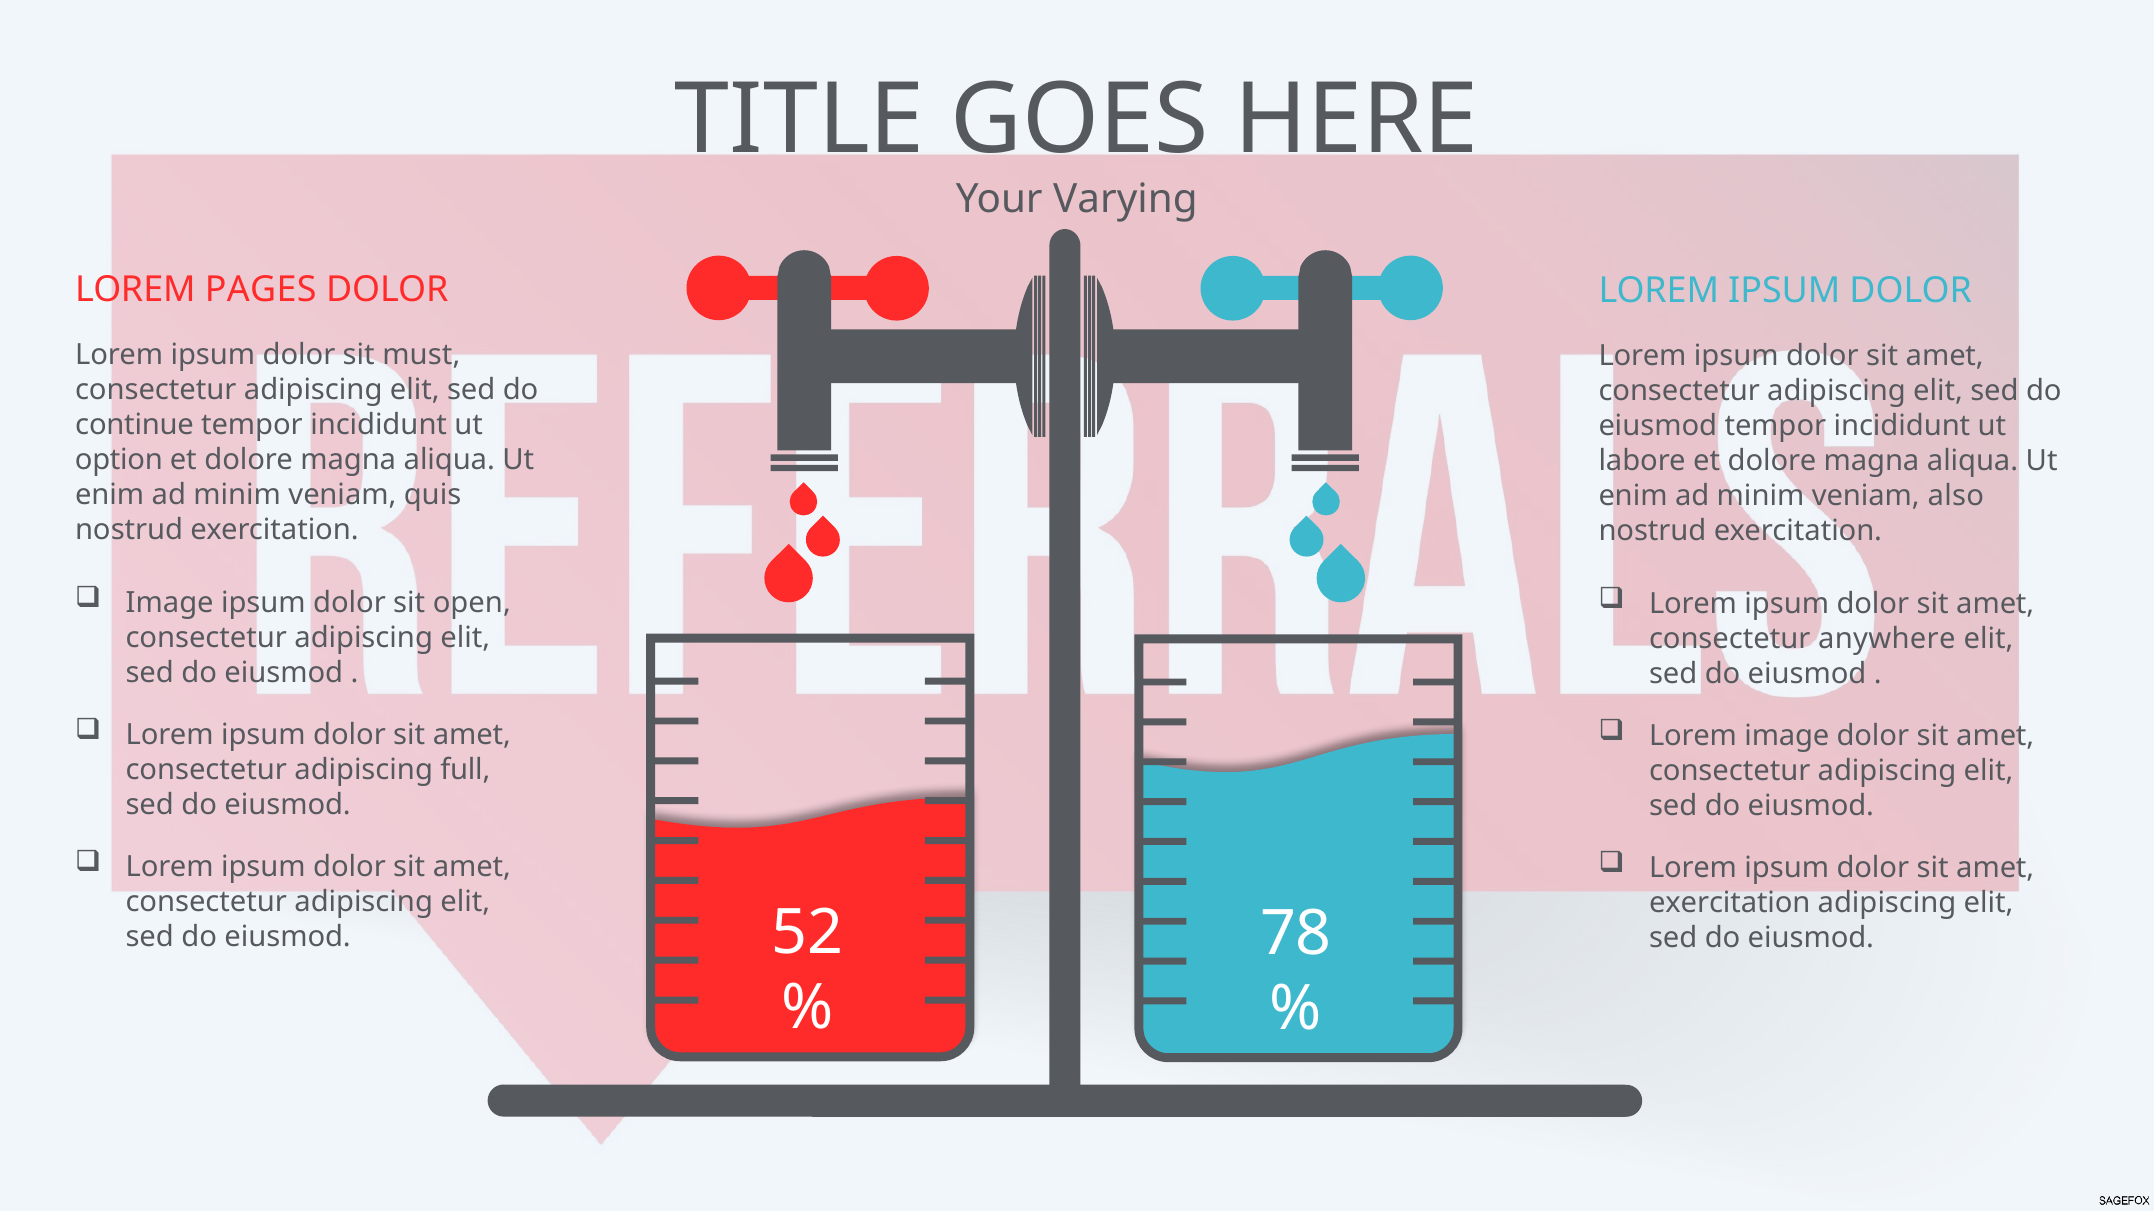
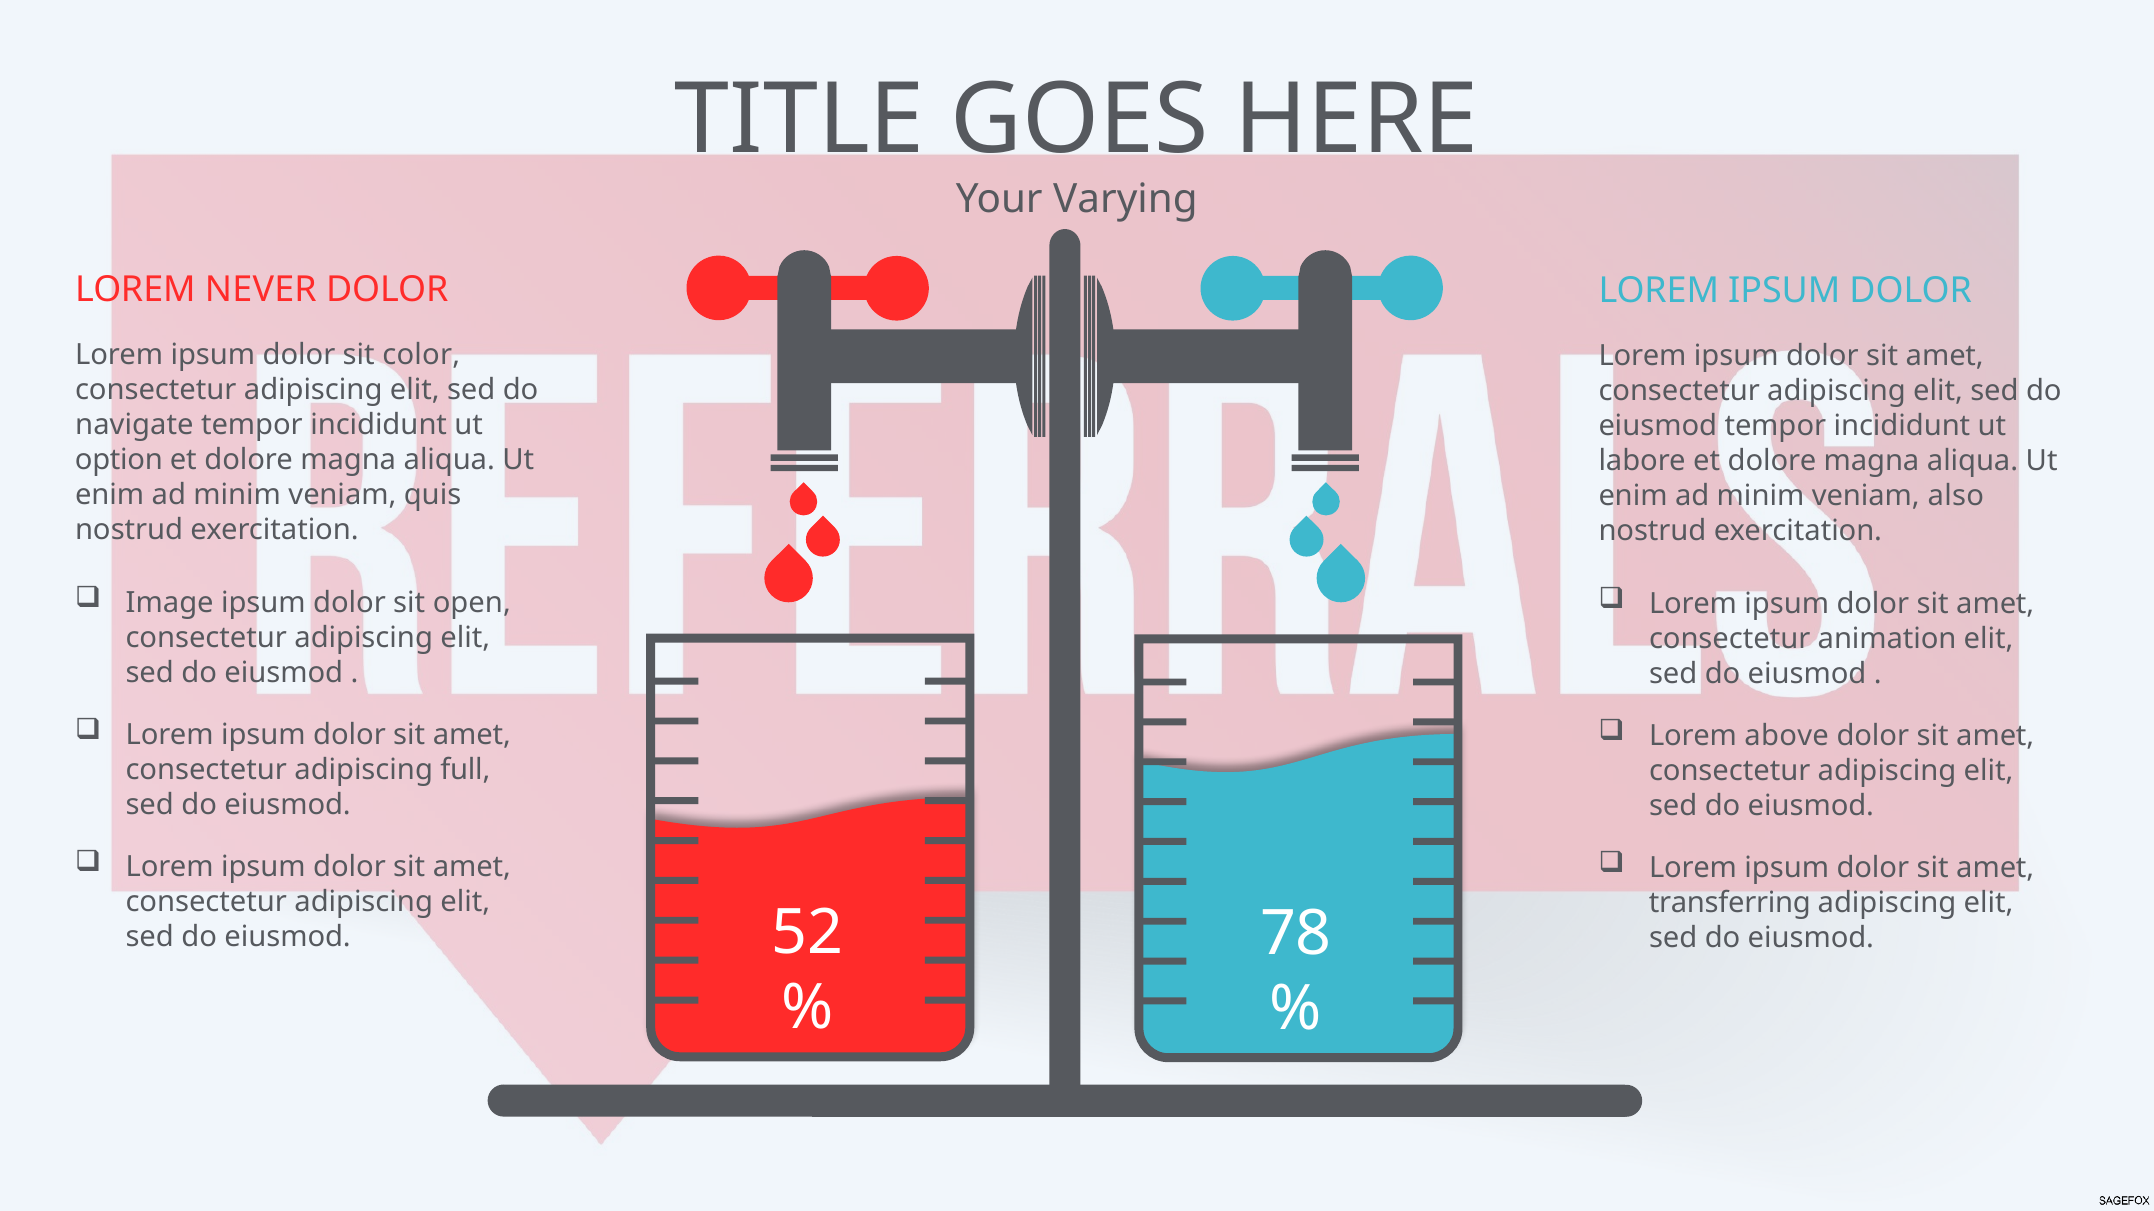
PAGES: PAGES -> NEVER
must: must -> color
continue: continue -> navigate
anywhere: anywhere -> animation
Lorem image: image -> above
exercitation at (1730, 903): exercitation -> transferring
